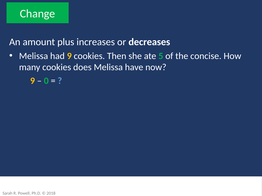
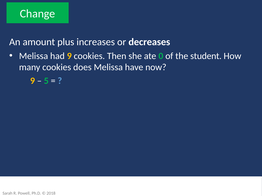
5: 5 -> 0
concise: concise -> student
0: 0 -> 5
